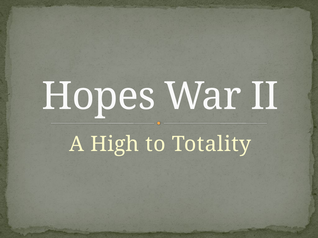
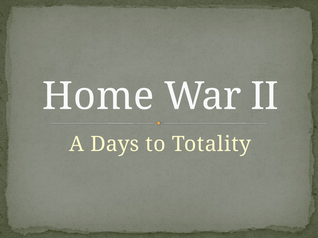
Hopes: Hopes -> Home
High: High -> Days
